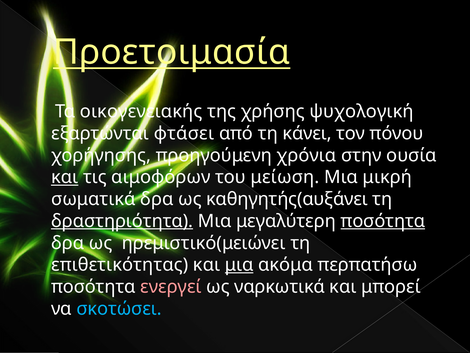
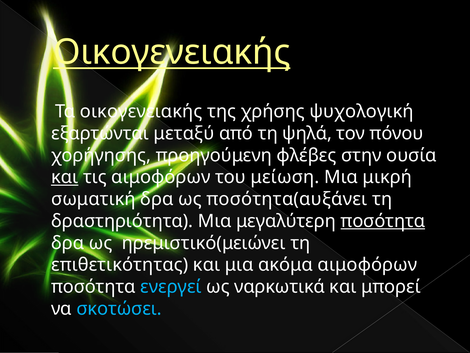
Προετοιμασία at (172, 52): Προετοιμασία -> Οικογενειακής
φτάσει: φτάσει -> μεταξύ
κάνει: κάνει -> ψηλά
χρόνια: χρόνια -> φλέβες
σωματικά: σωματικά -> σωματική
καθηγητής(αυξάνει: καθηγητής(αυξάνει -> ποσότητα(αυξάνει
δραστηριότητα underline: present -> none
μια at (239, 265) underline: present -> none
ακόμα περπατήσω: περπατήσω -> αιμοφόρων
ενεργεί colour: pink -> light blue
